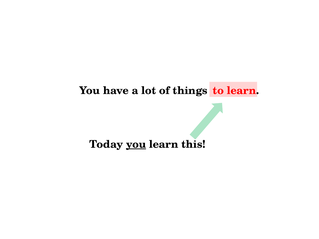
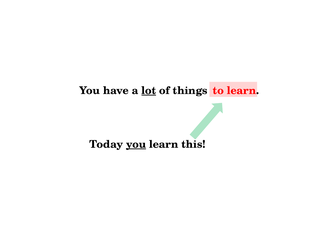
lot underline: none -> present
